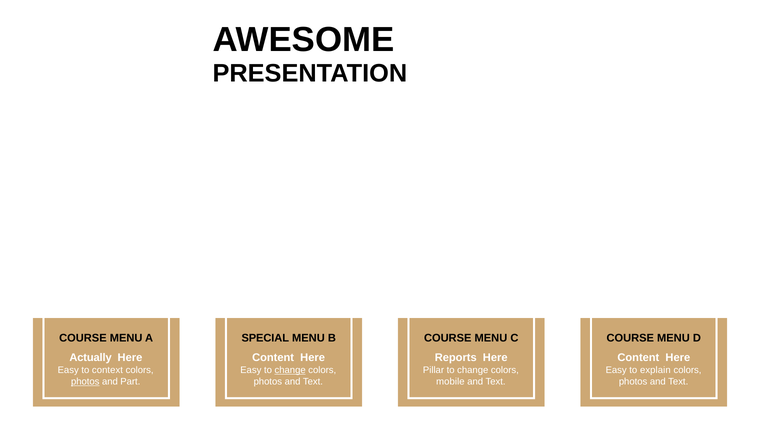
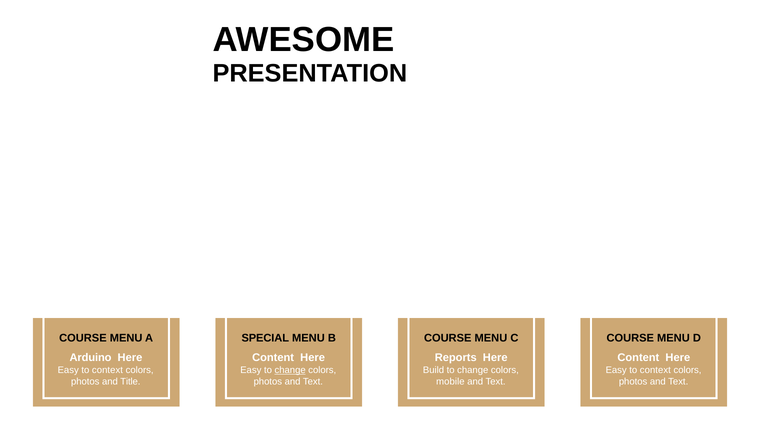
Actually: Actually -> Arduino
Pillar: Pillar -> Build
explain at (655, 371): explain -> context
photos at (85, 382) underline: present -> none
Part: Part -> Title
